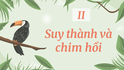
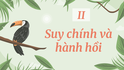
thành: thành -> chính
chim: chim -> hành
